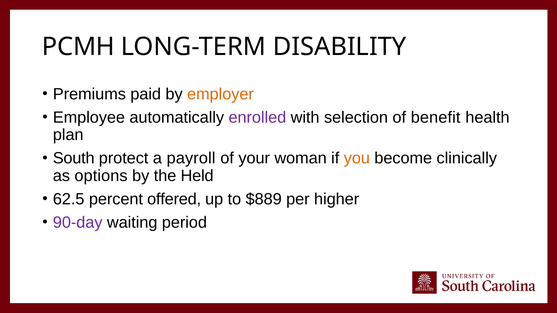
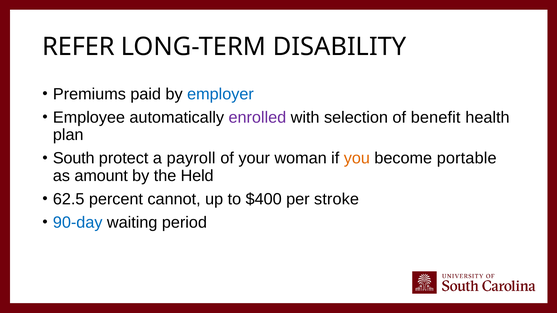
PCMH: PCMH -> REFER
employer colour: orange -> blue
clinically: clinically -> portable
options: options -> amount
offered: offered -> cannot
$889: $889 -> $400
higher: higher -> stroke
90-day colour: purple -> blue
